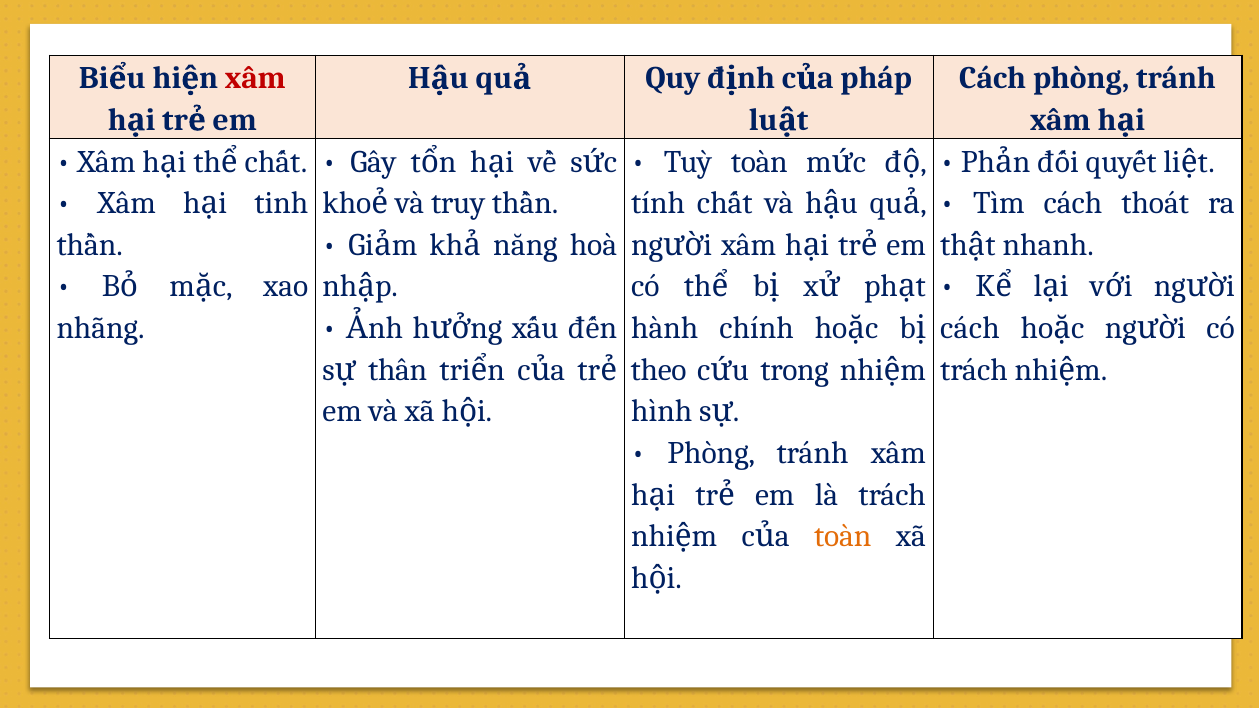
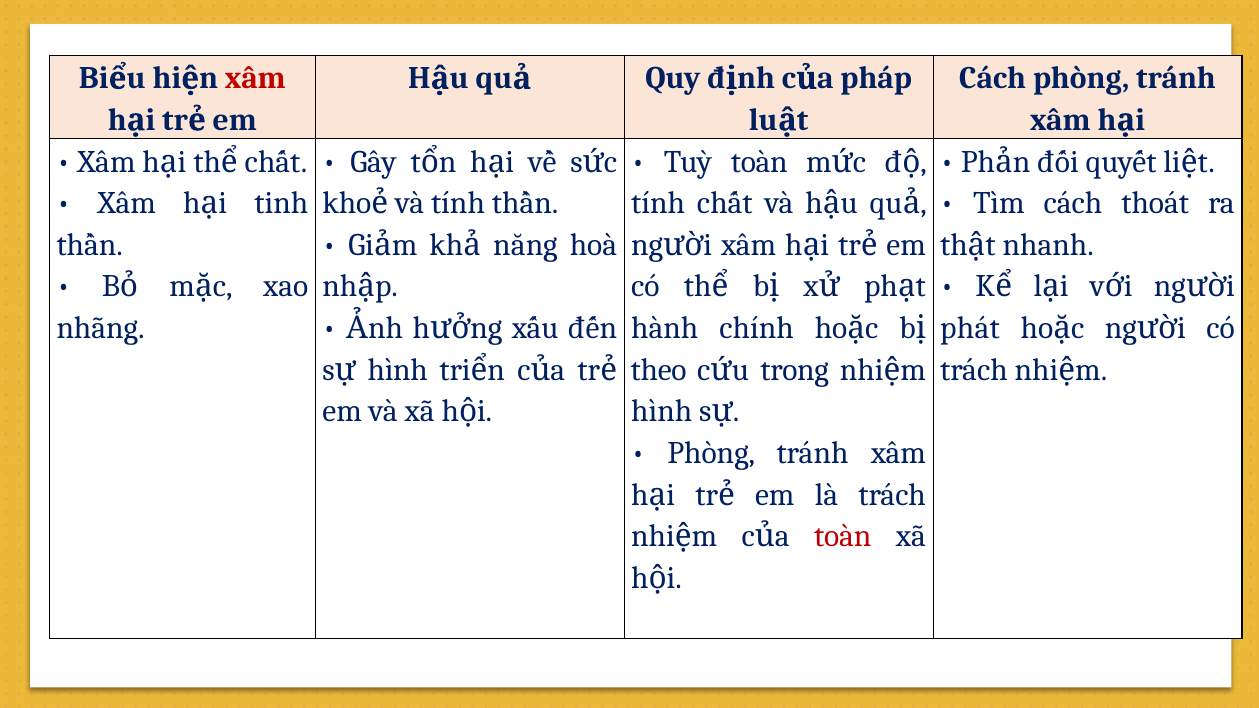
và truy: truy -> tính
cách at (970, 328): cách -> phát
thân at (398, 370): thân -> hình
toàn at (843, 536) colour: orange -> red
